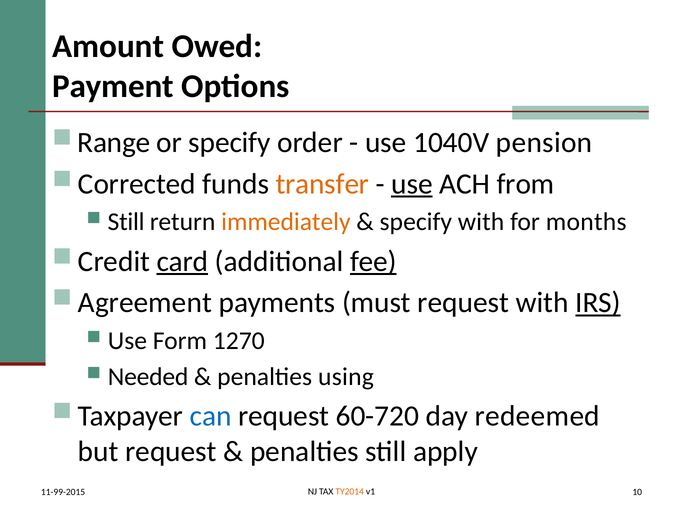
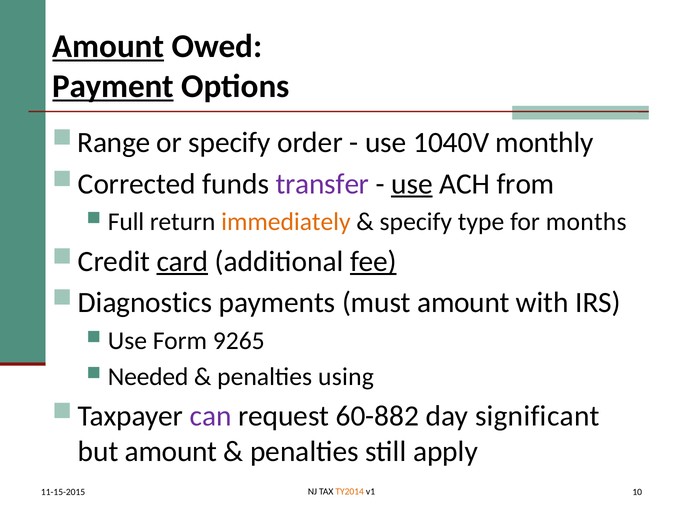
Amount at (108, 46) underline: none -> present
Payment underline: none -> present
pension: pension -> monthly
transfer colour: orange -> purple
Still at (126, 222): Still -> Full
specify with: with -> type
Agreement: Agreement -> Diagnostics
must request: request -> amount
IRS underline: present -> none
1270: 1270 -> 9265
can colour: blue -> purple
60-720: 60-720 -> 60-882
redeemed: redeemed -> significant
but request: request -> amount
11-99-2015: 11-99-2015 -> 11-15-2015
